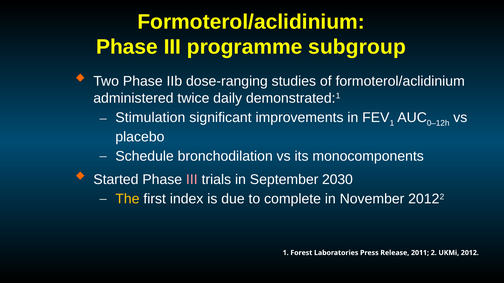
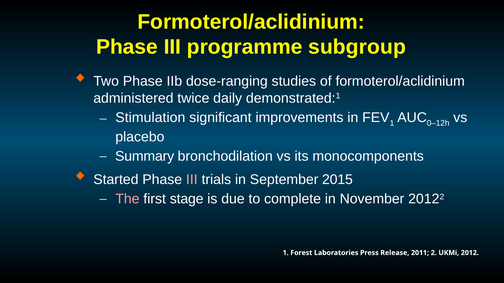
Schedule: Schedule -> Summary
2030: 2030 -> 2015
The colour: yellow -> pink
index: index -> stage
